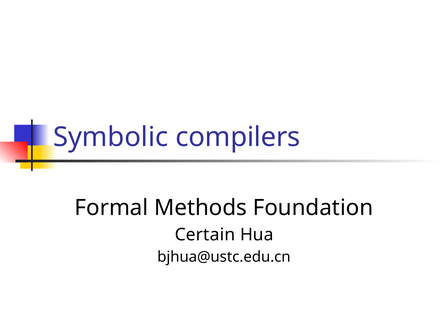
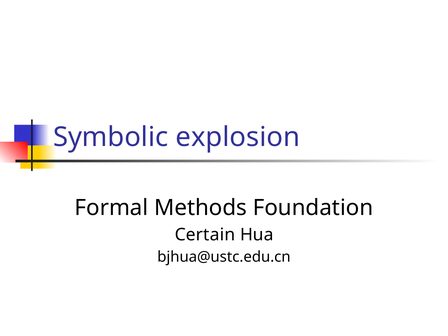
compilers: compilers -> explosion
